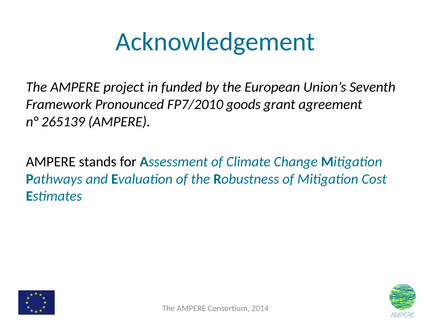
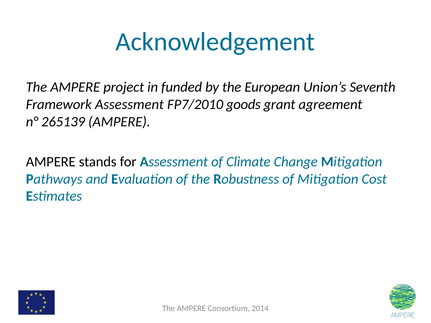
Framework Pronounced: Pronounced -> Assessment
